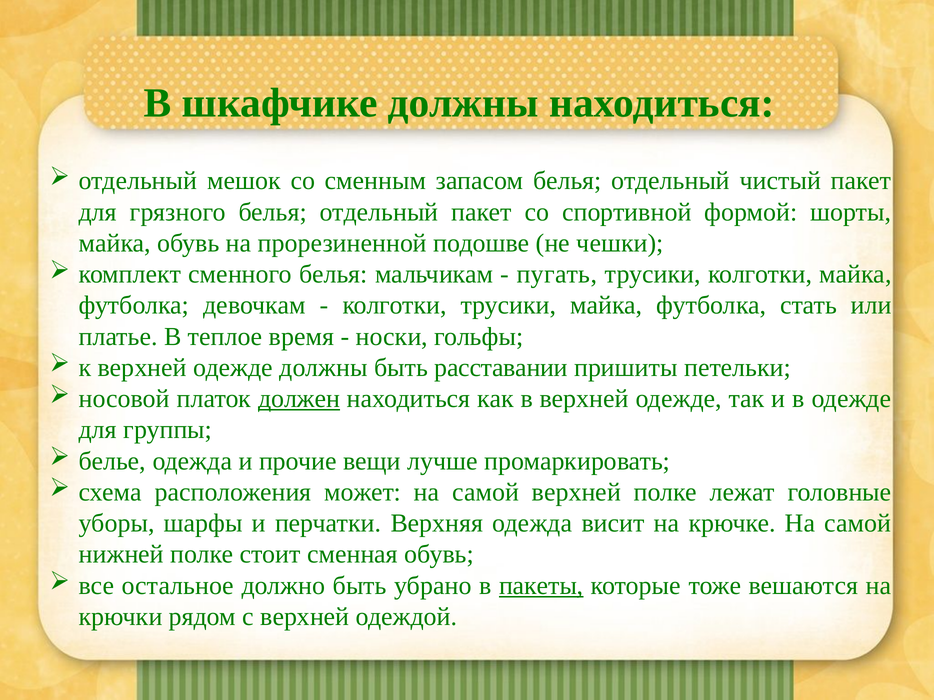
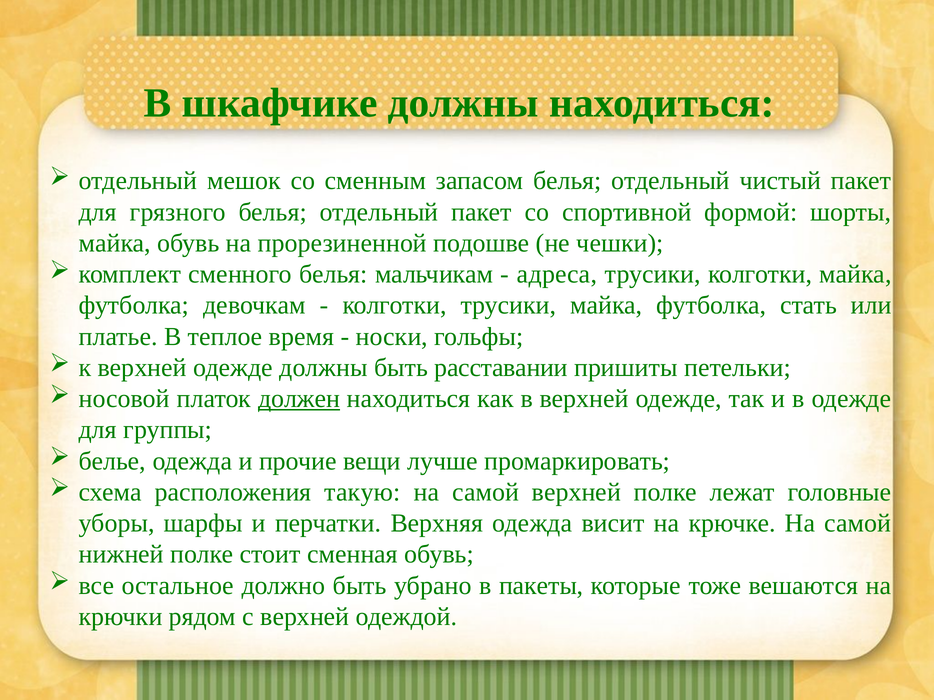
пугать: пугать -> адреса
может: может -> такую
пакеты underline: present -> none
